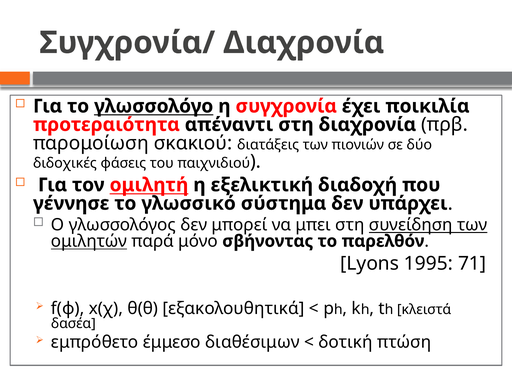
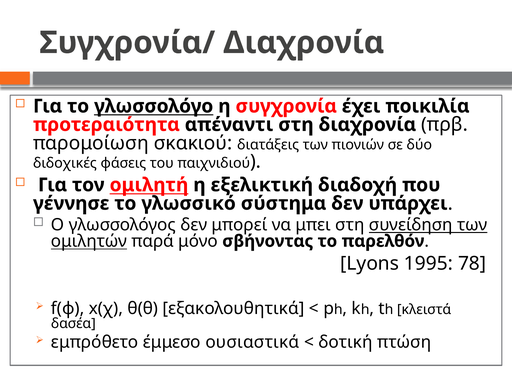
71: 71 -> 78
διαθέσιμων: διαθέσιμων -> ουσιαστικά
